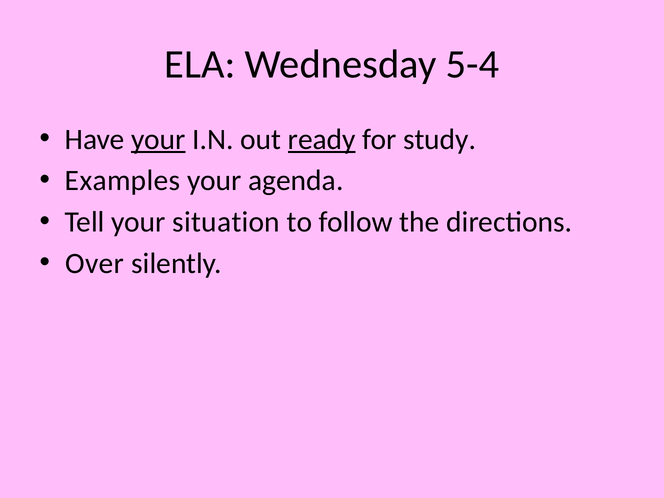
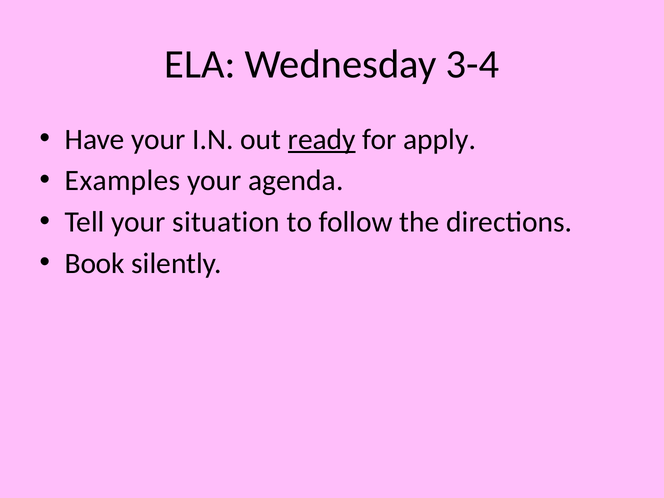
5-4: 5-4 -> 3-4
your at (158, 139) underline: present -> none
study: study -> apply
Over: Over -> Book
